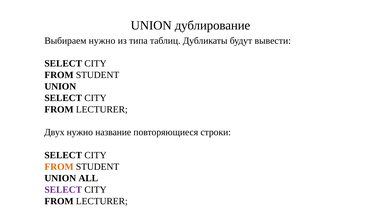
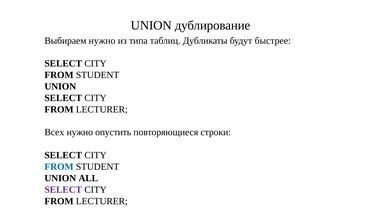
вывести: вывести -> быстрее
Двух: Двух -> Всех
название: название -> опустить
FROM at (59, 166) colour: orange -> blue
